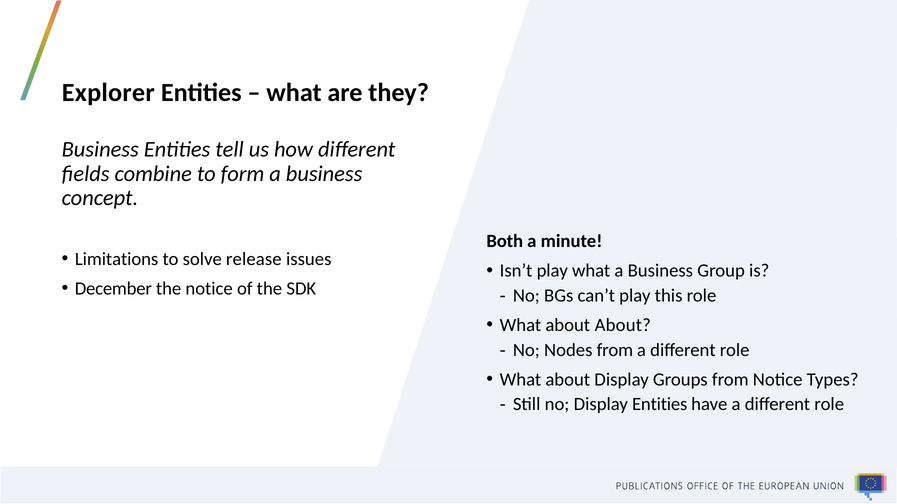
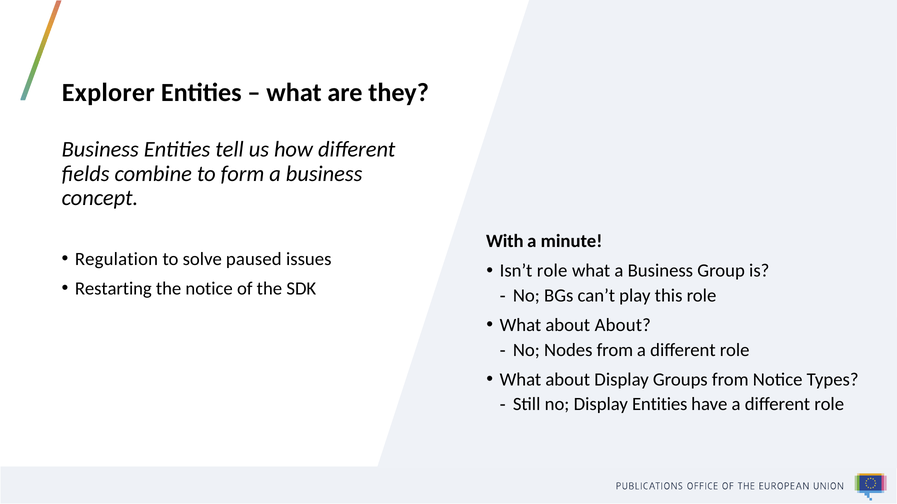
Both: Both -> With
Limitations: Limitations -> Regulation
release: release -> paused
Isn’t play: play -> role
December: December -> Restarting
